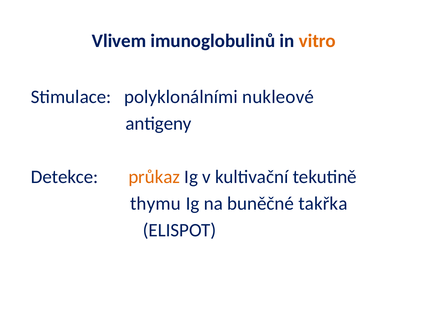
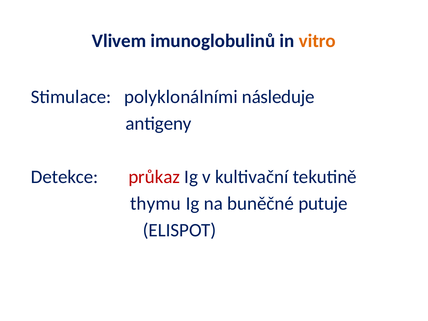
nukleové: nukleové -> následuje
průkaz colour: orange -> red
takřka: takřka -> putuje
